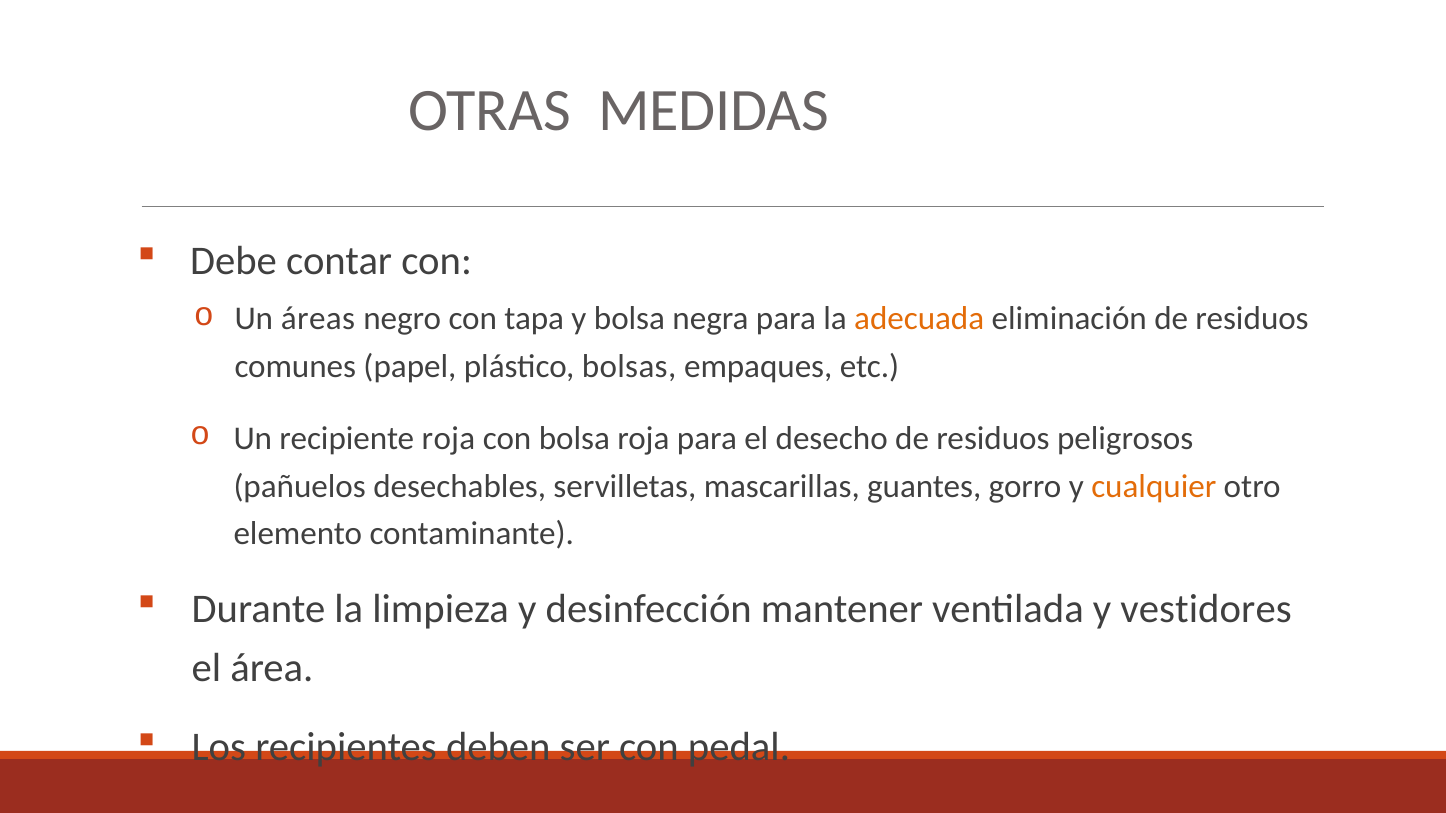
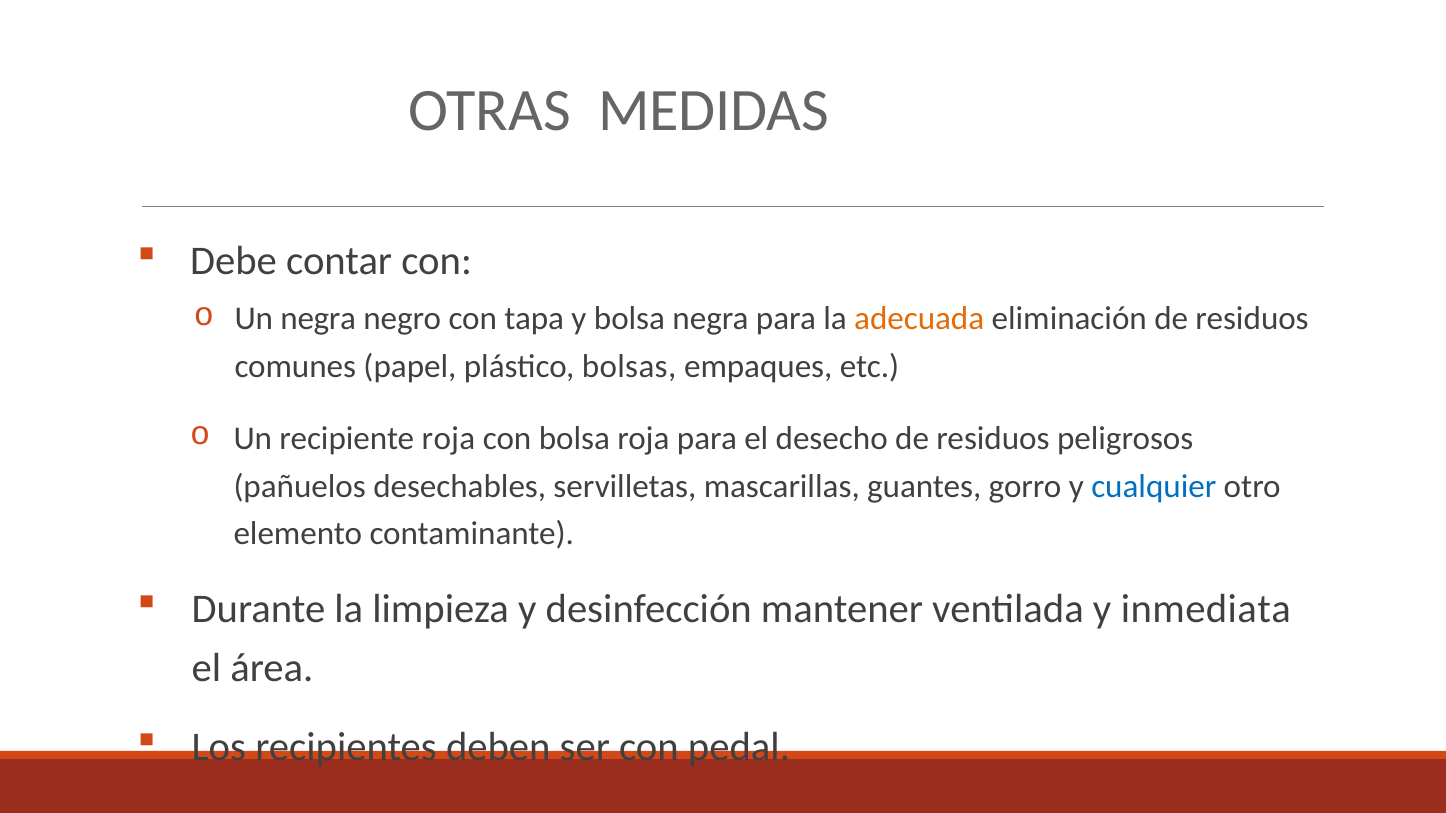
Un áreas: áreas -> negra
cualquier colour: orange -> blue
vestidores: vestidores -> inmediata
